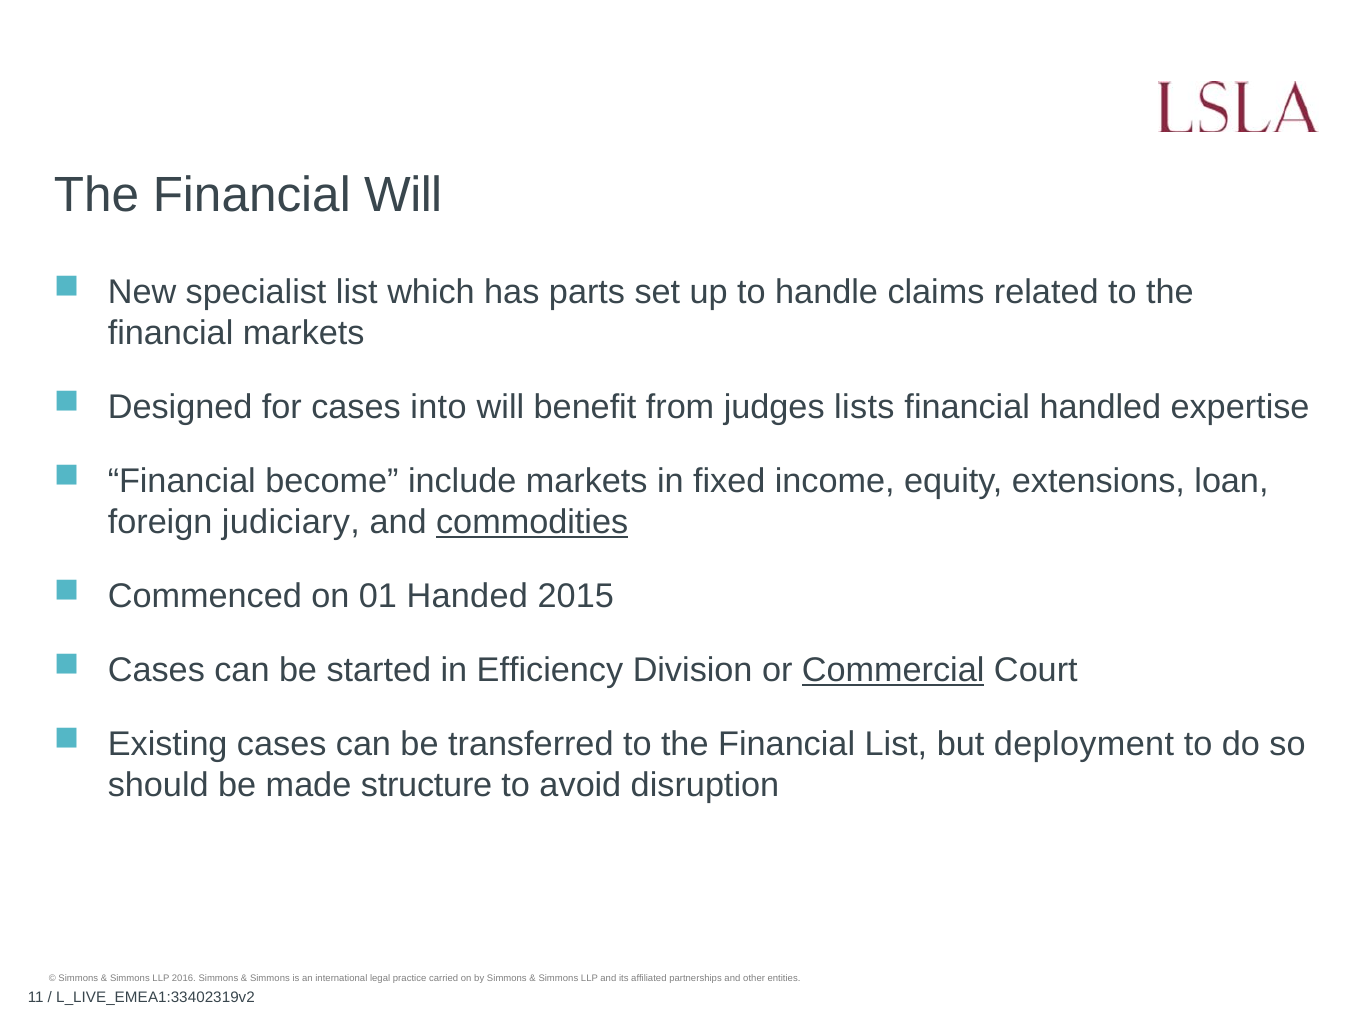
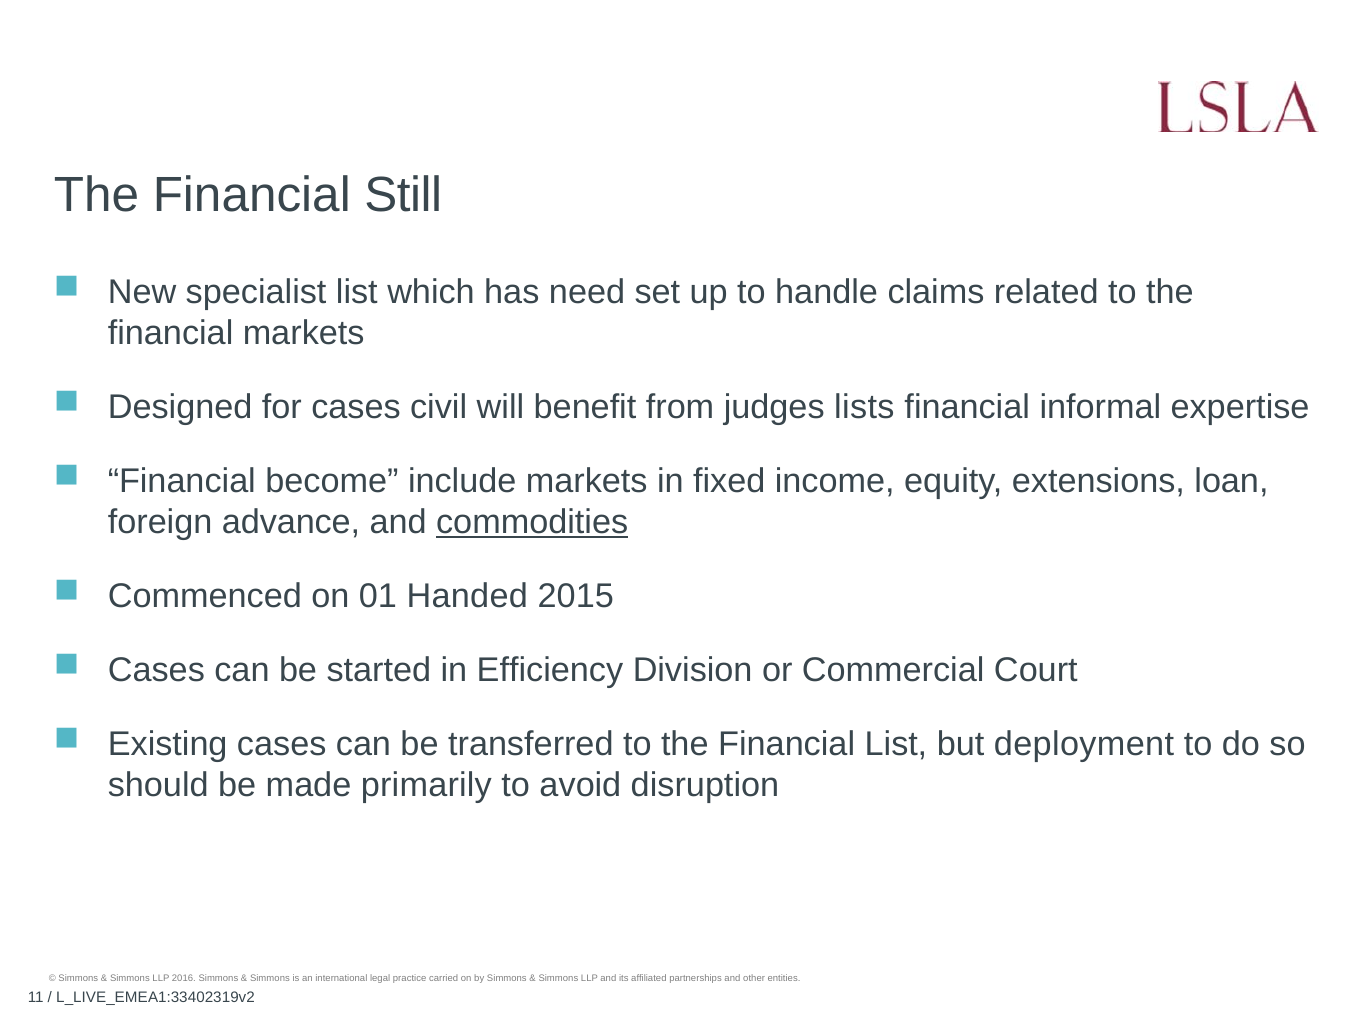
Financial Will: Will -> Still
parts: parts -> need
into: into -> civil
handled: handled -> informal
judiciary: judiciary -> advance
Commercial underline: present -> none
structure: structure -> primarily
